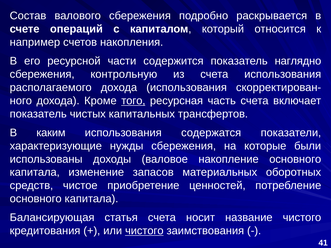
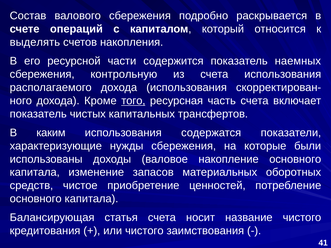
например: например -> выделять
наглядно: наглядно -> наемных
чистого at (144, 231) underline: present -> none
